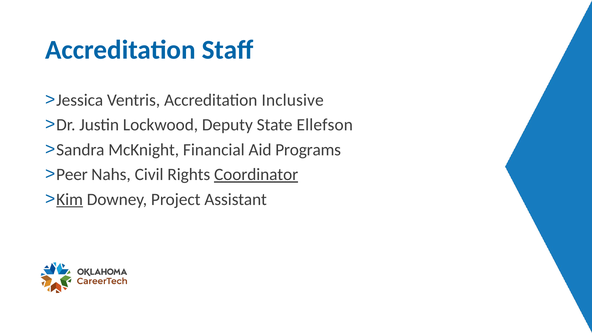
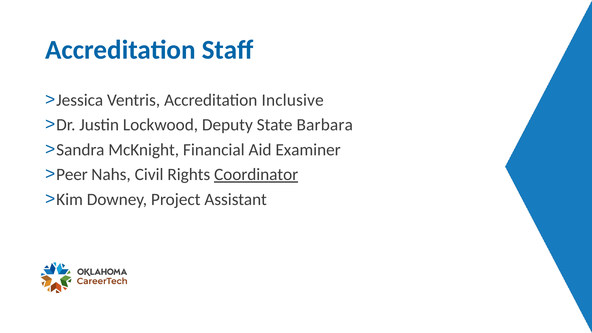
Ellefson: Ellefson -> Barbara
Programs: Programs -> Examiner
Kim underline: present -> none
